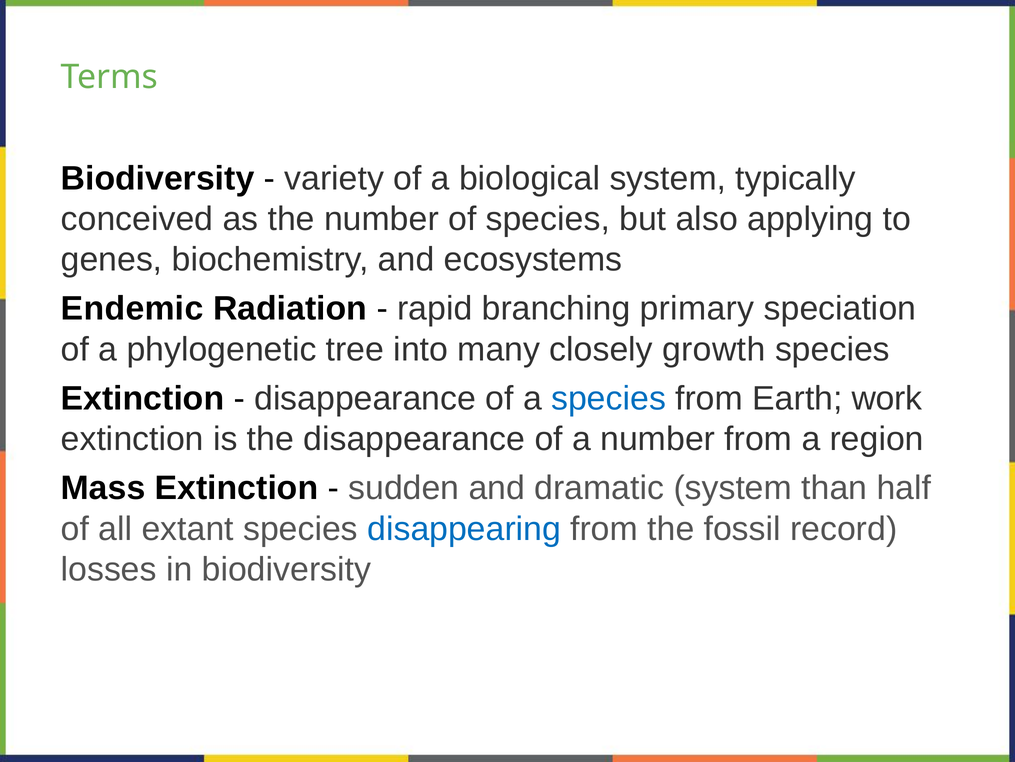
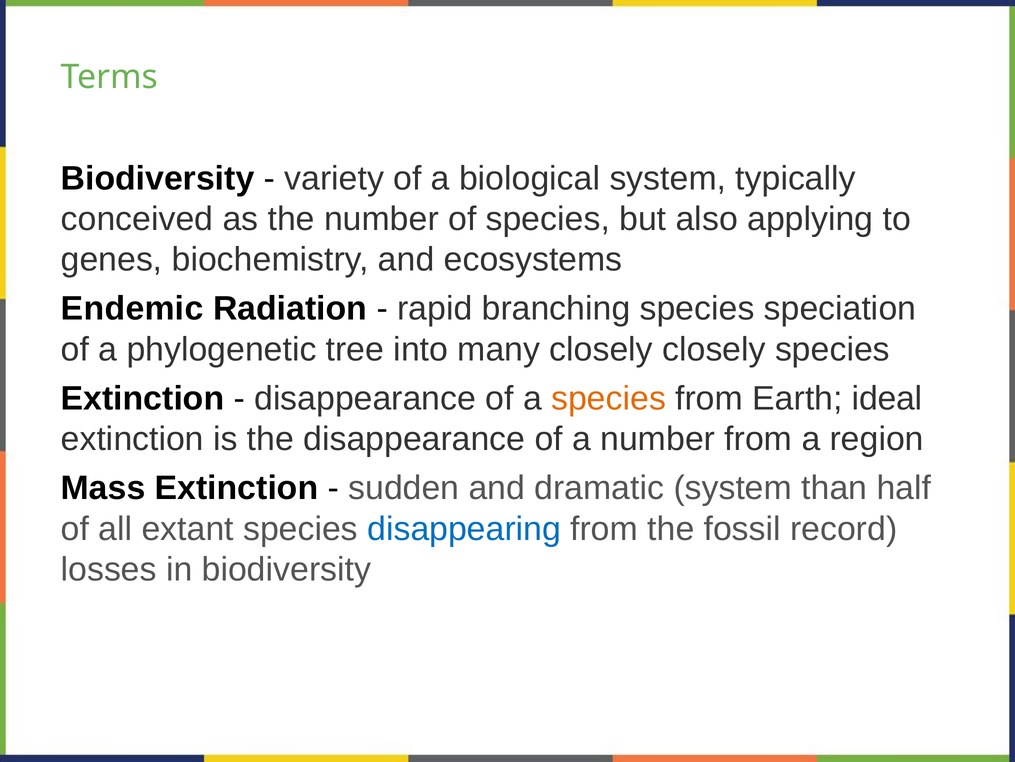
branching primary: primary -> species
closely growth: growth -> closely
species at (609, 398) colour: blue -> orange
work: work -> ideal
